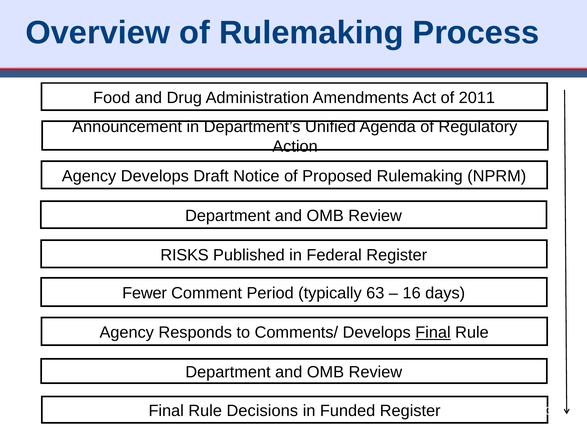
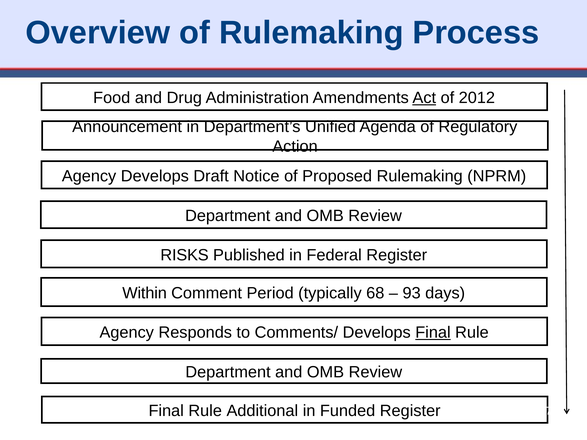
Act underline: none -> present
2011: 2011 -> 2012
Fewer: Fewer -> Within
63: 63 -> 68
16: 16 -> 93
Decisions: Decisions -> Additional
33: 33 -> 67
